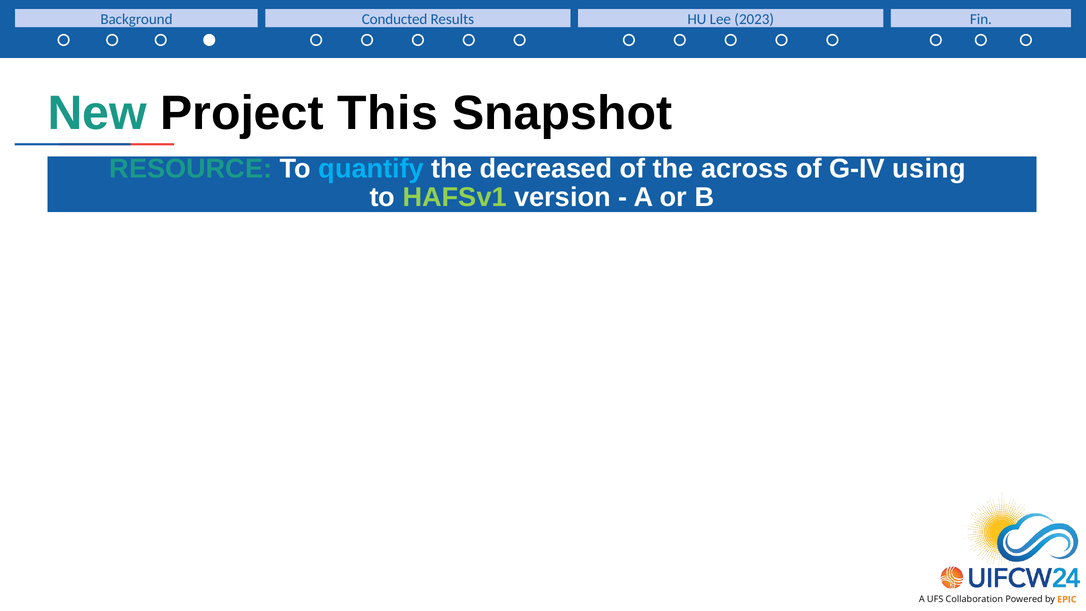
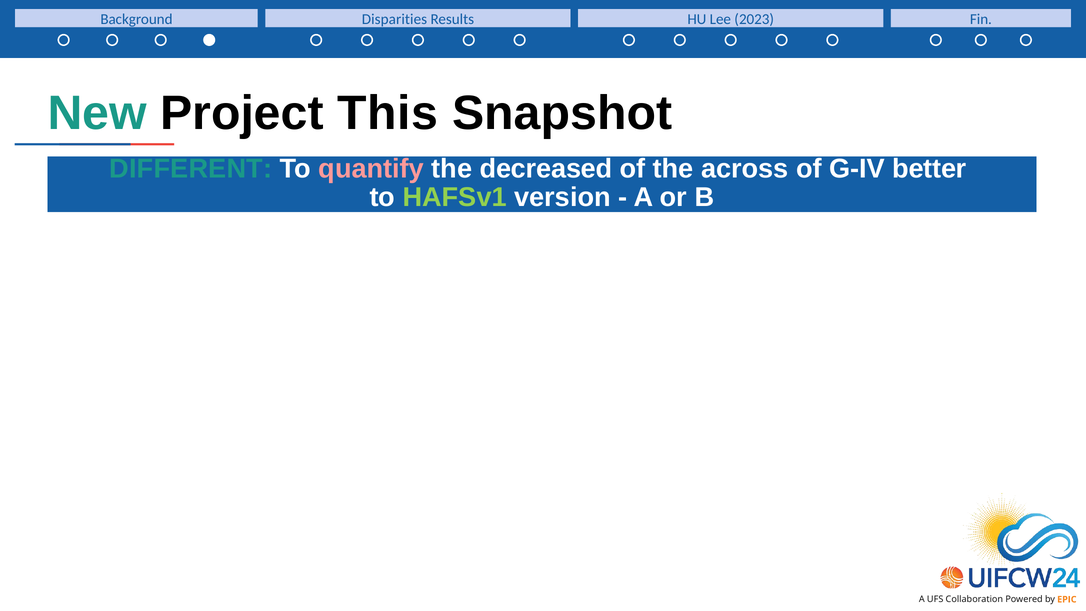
Conducted: Conducted -> Disparities
RESOURCE: RESOURCE -> DIFFERENT
quantify colour: light blue -> pink
using: using -> better
